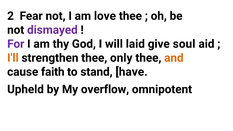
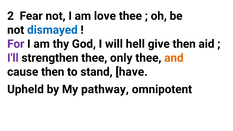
dismayed colour: purple -> blue
laid: laid -> hell
give soul: soul -> then
I'll colour: orange -> purple
cause faith: faith -> then
overflow: overflow -> pathway
